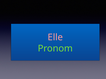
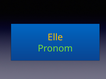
Elle colour: pink -> yellow
